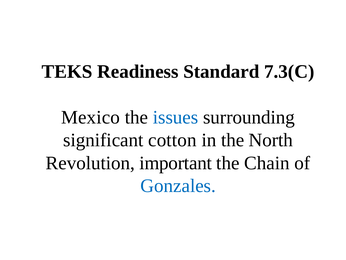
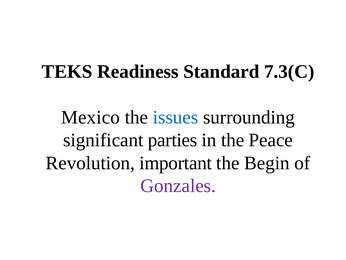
cotton: cotton -> parties
North: North -> Peace
Chain: Chain -> Begin
Gonzales colour: blue -> purple
